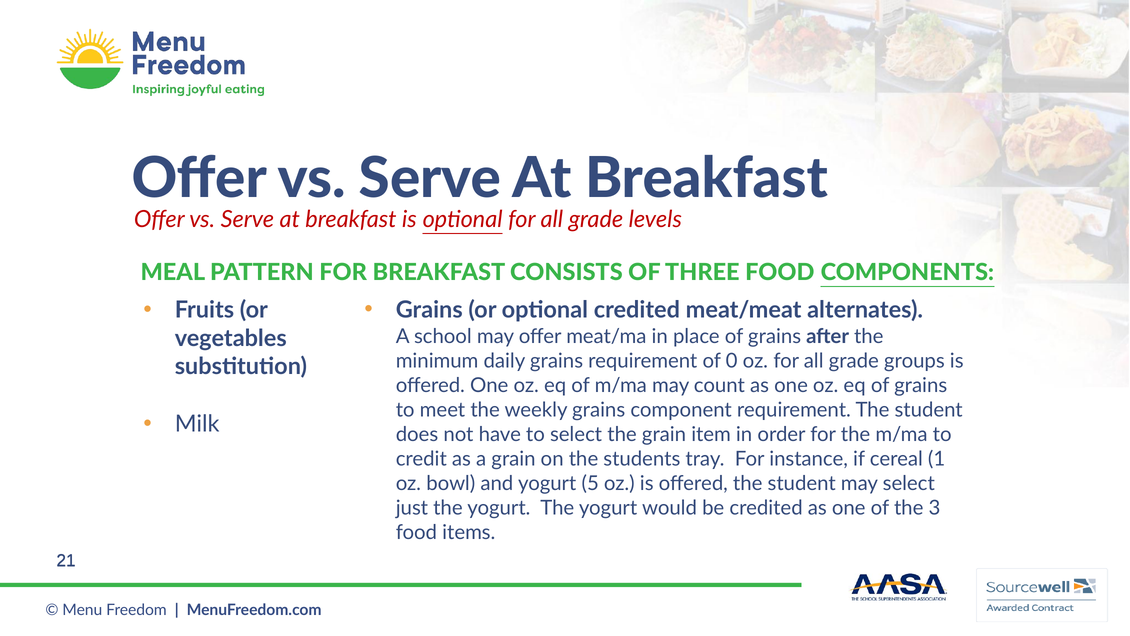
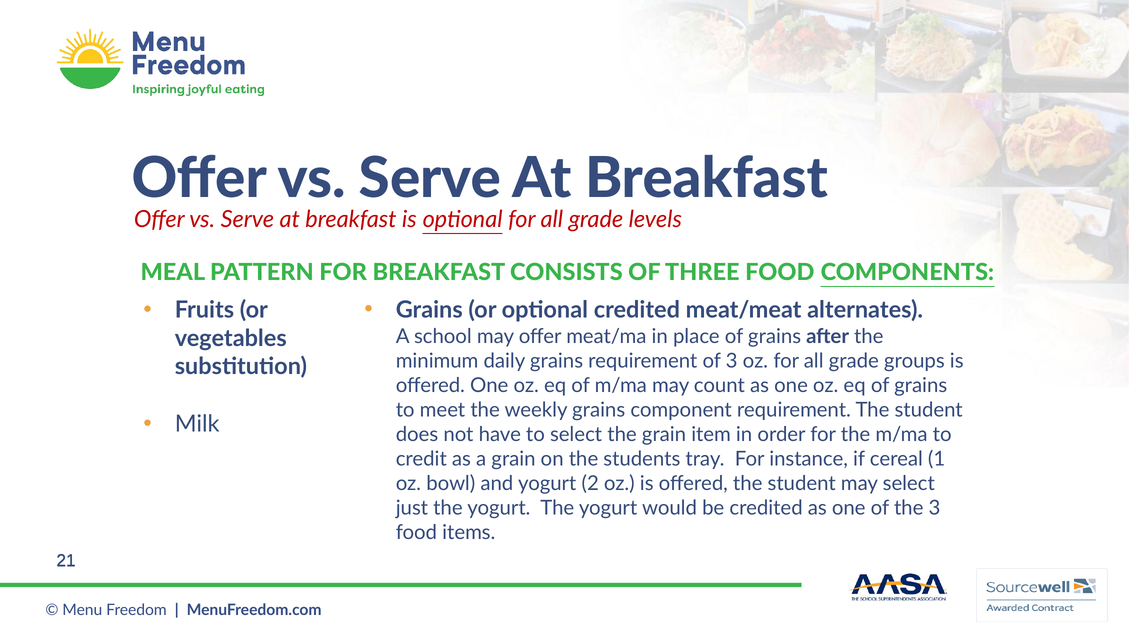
of 0: 0 -> 3
5: 5 -> 2
